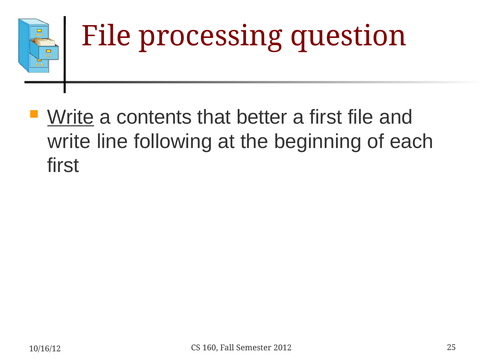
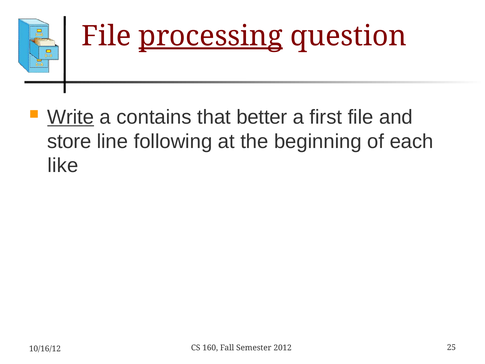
processing underline: none -> present
contents: contents -> contains
write at (69, 141): write -> store
first at (63, 166): first -> like
